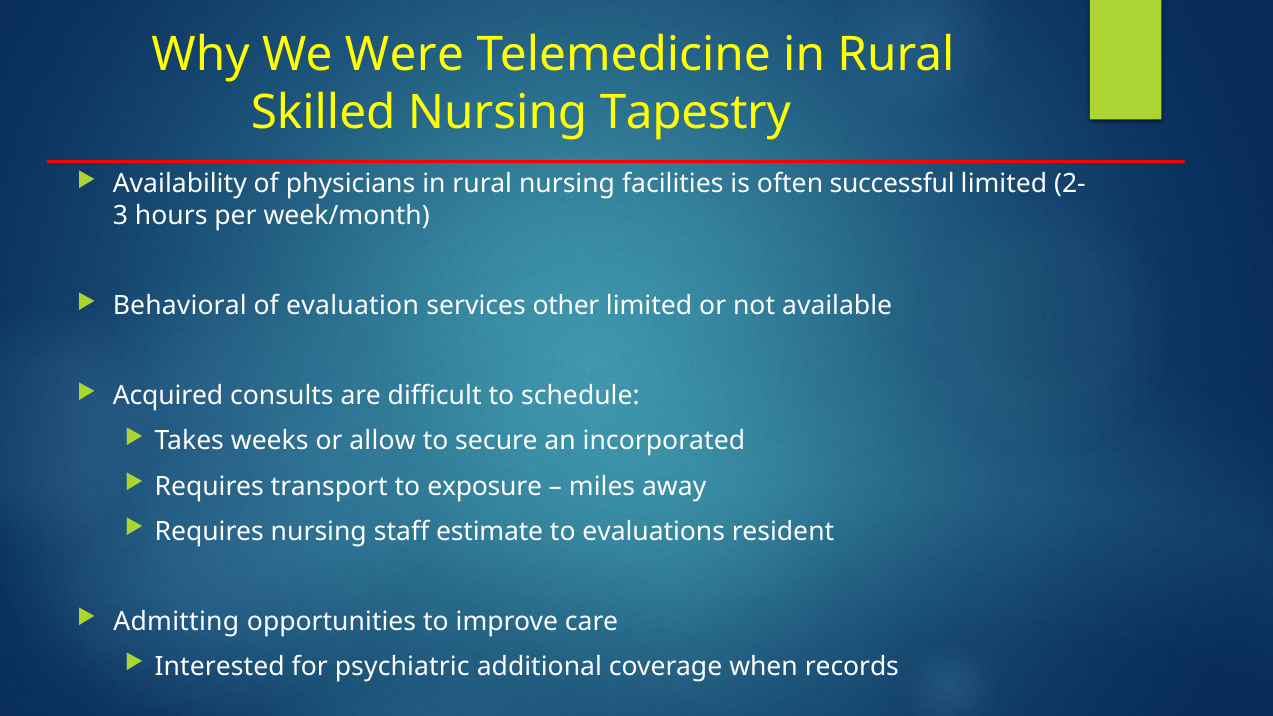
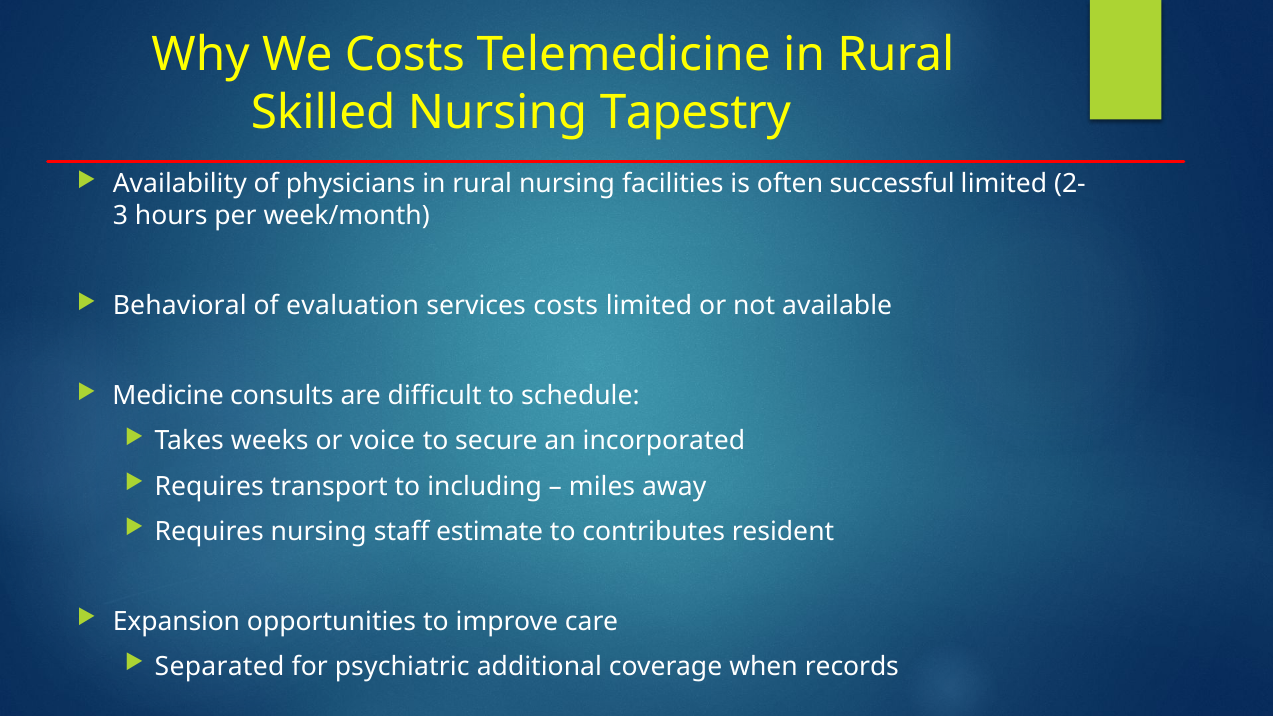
We Were: Were -> Costs
services other: other -> costs
Acquired: Acquired -> Medicine
allow: allow -> voice
exposure: exposure -> including
evaluations: evaluations -> contributes
Admitting: Admitting -> Expansion
Interested: Interested -> Separated
